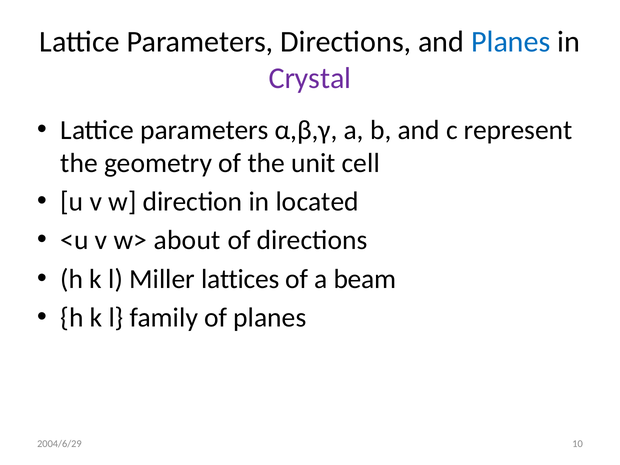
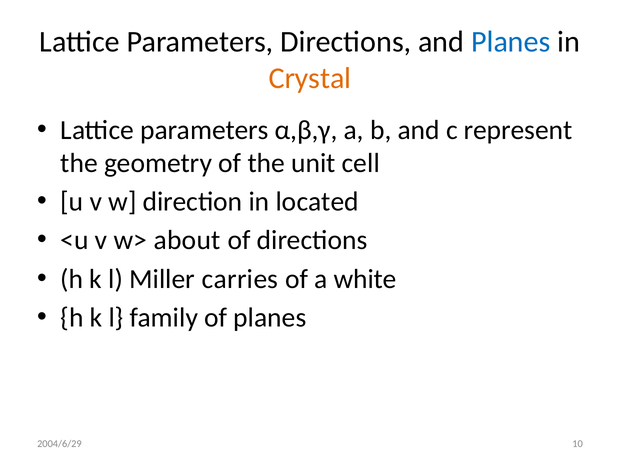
Crystal colour: purple -> orange
lattices: lattices -> carries
beam: beam -> white
